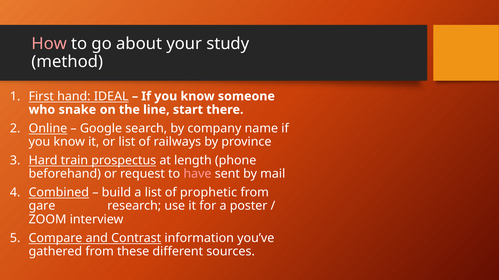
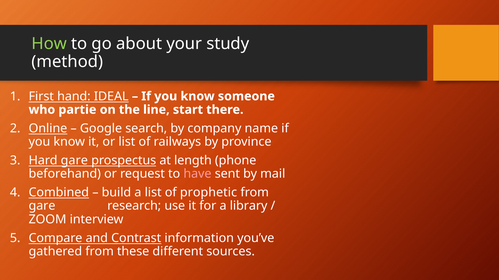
How colour: pink -> light green
snake: snake -> partie
Hard train: train -> gare
poster: poster -> library
